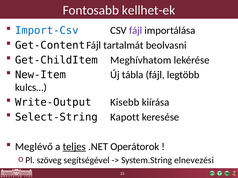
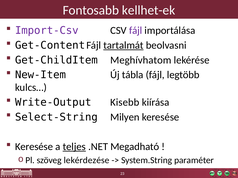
Import-Csv colour: blue -> purple
tartalmát underline: none -> present
Kapott: Kapott -> Milyen
Meglévő at (34, 147): Meglévő -> Keresése
Operátorok: Operátorok -> Megadható
segítségével: segítségével -> lekérdezése
elnevezési: elnevezési -> paraméter
